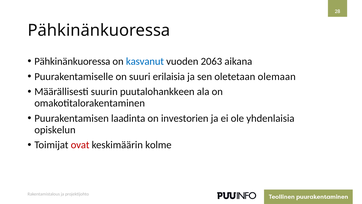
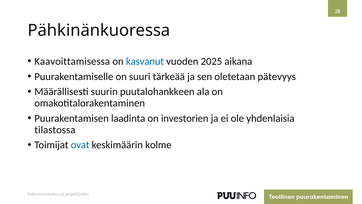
Pähkinänkuoressa at (72, 61): Pähkinänkuoressa -> Kaavoittamisessa
2063: 2063 -> 2025
erilaisia: erilaisia -> tärkeää
olemaan: olemaan -> pätevyys
opiskelun: opiskelun -> tilastossa
ovat colour: red -> blue
